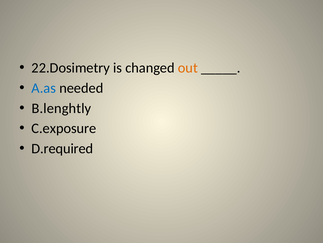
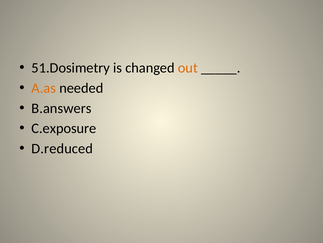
22.Dosimetry: 22.Dosimetry -> 51.Dosimetry
A.as colour: blue -> orange
B.lenghtly: B.lenghtly -> B.answers
D.required: D.required -> D.reduced
